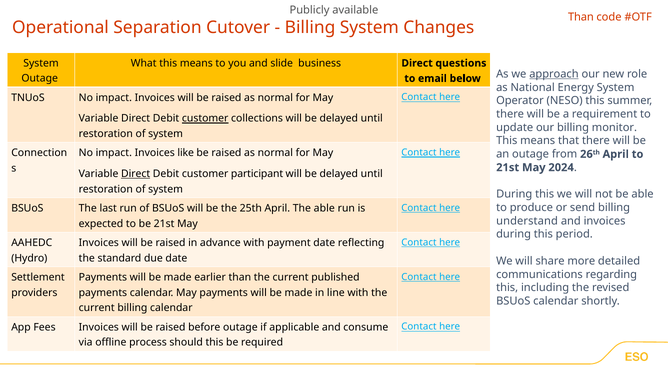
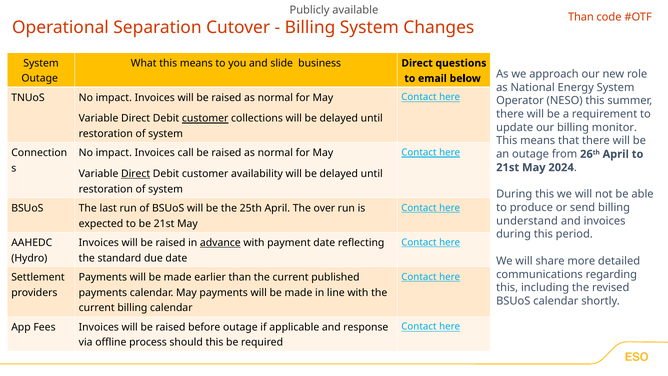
approach underline: present -> none
like: like -> call
participant: participant -> availability
The able: able -> over
advance underline: none -> present
consume: consume -> response
